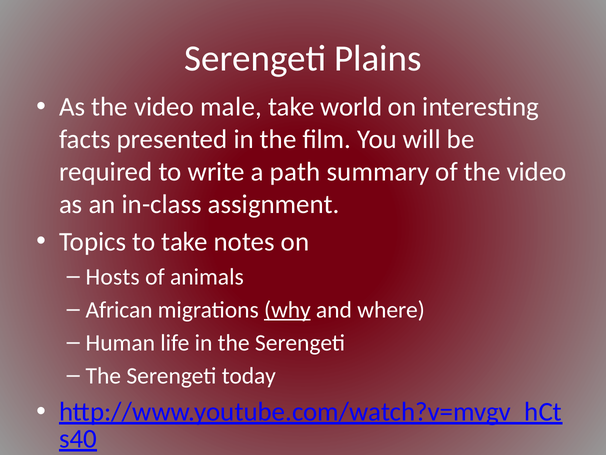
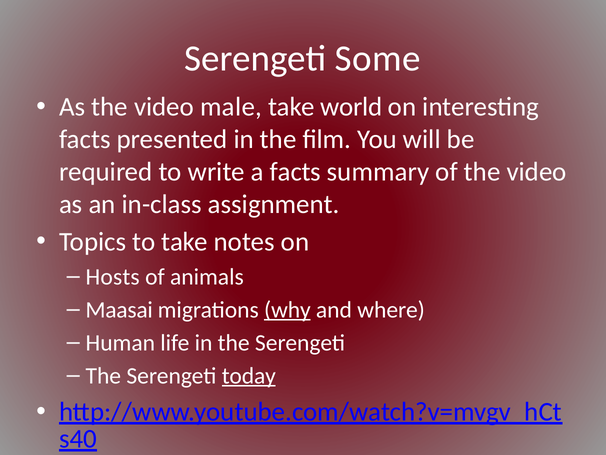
Plains: Plains -> Some
a path: path -> facts
African: African -> Maasai
today underline: none -> present
